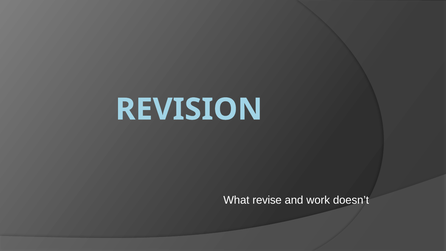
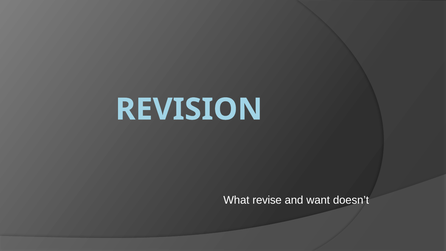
work: work -> want
